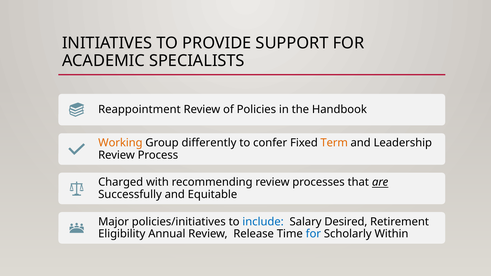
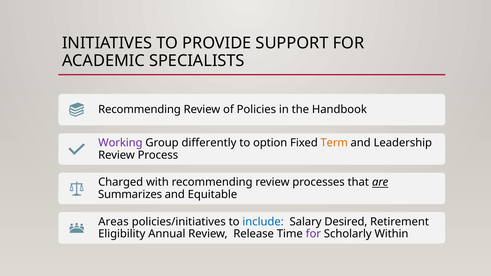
Reappointment at (139, 110): Reappointment -> Recommending
Working colour: orange -> purple
confer: confer -> option
Successfully: Successfully -> Summarizes
Major: Major -> Areas
for at (313, 234) colour: blue -> purple
